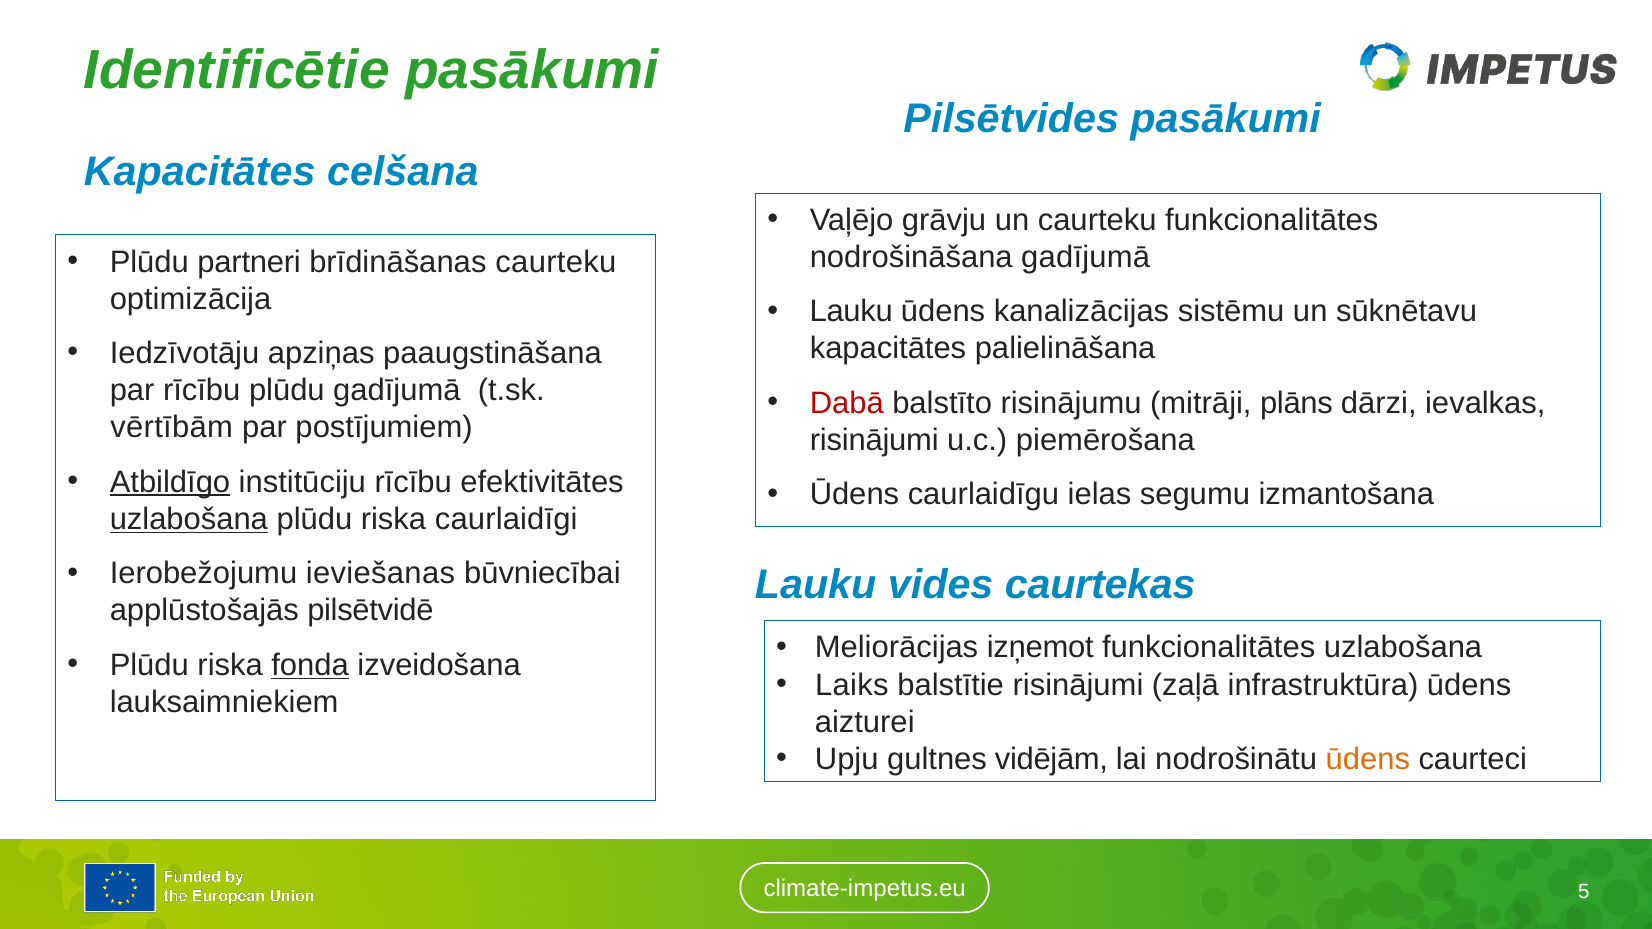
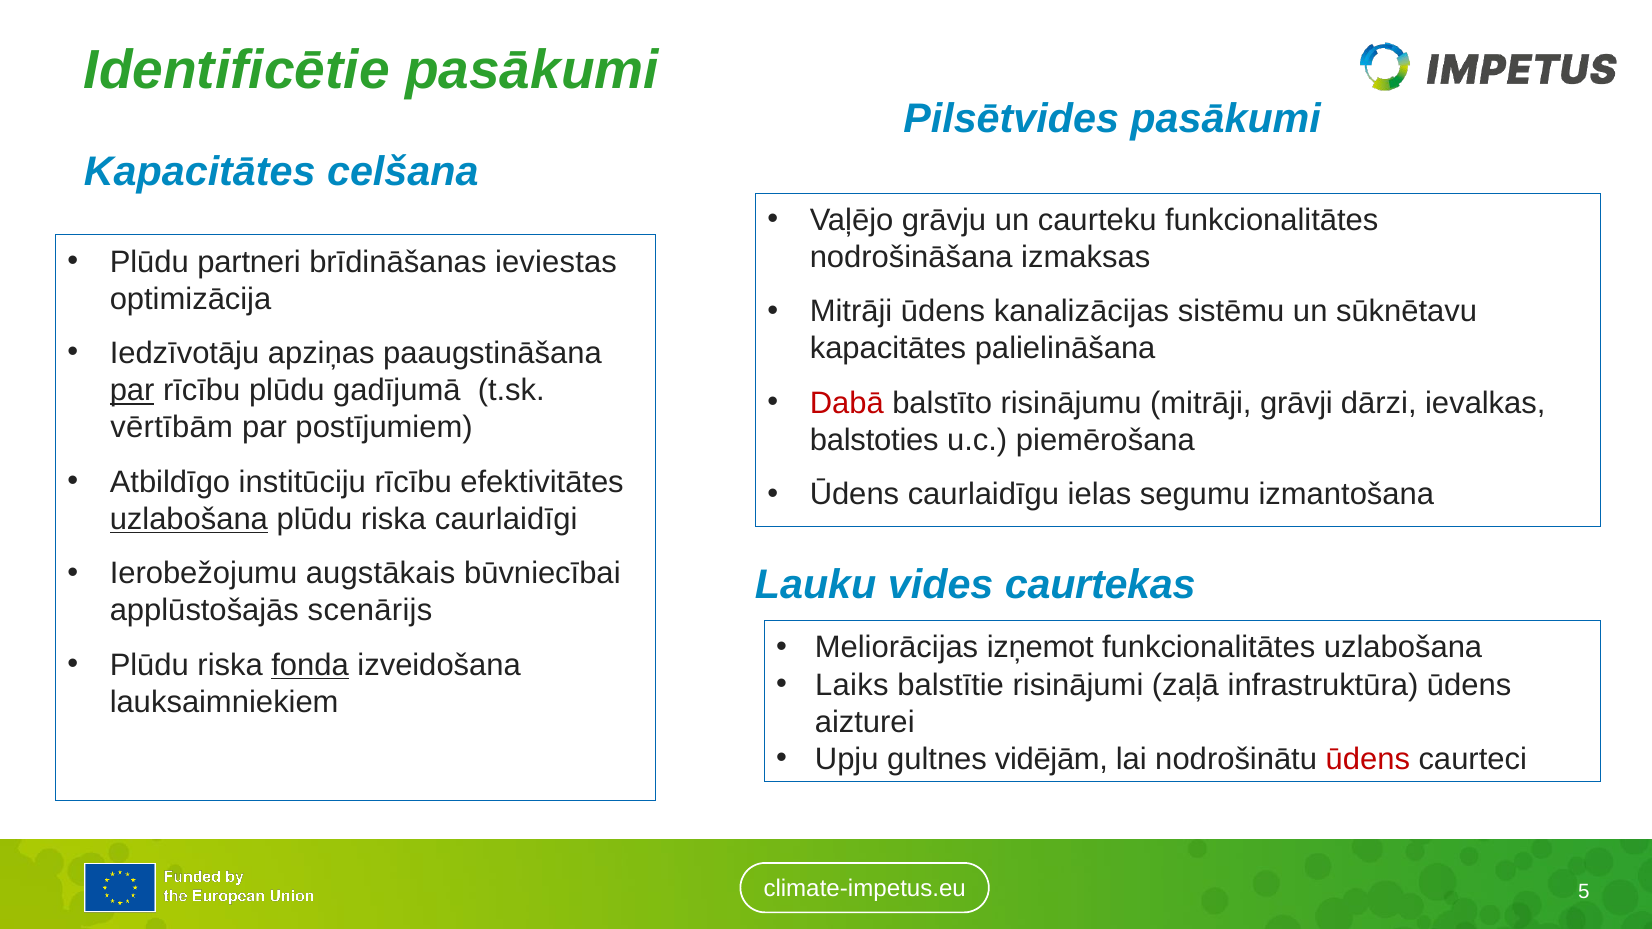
nodrošināšana gadījumā: gadījumā -> izmaksas
brīdināšanas caurteku: caurteku -> ieviestas
Lauku at (851, 312): Lauku -> Mitrāji
par at (132, 391) underline: none -> present
plāns: plāns -> grāvji
risinājumi at (874, 440): risinājumi -> balstoties
Atbildīgo underline: present -> none
ieviešanas: ieviešanas -> augstākais
pilsētvidē: pilsētvidē -> scenārijs
ūdens at (1368, 759) colour: orange -> red
